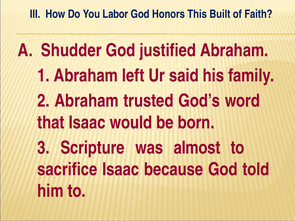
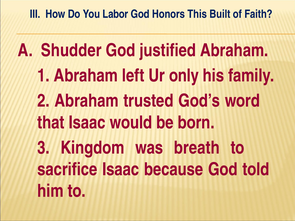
said: said -> only
Scripture: Scripture -> Kingdom
almost: almost -> breath
